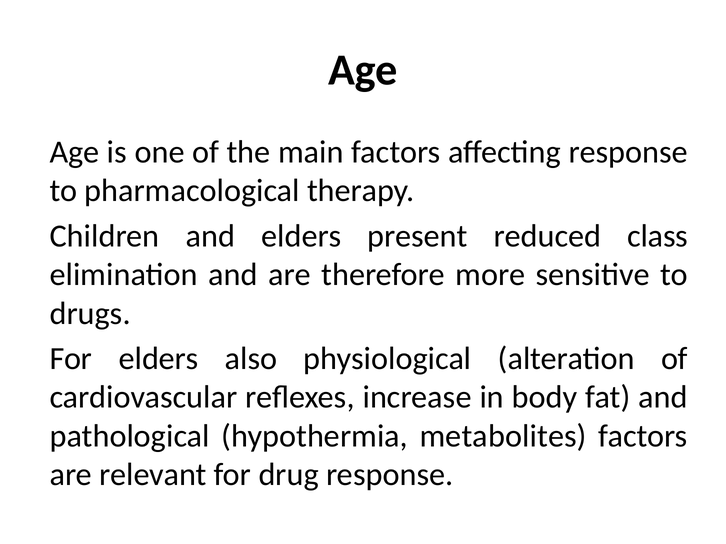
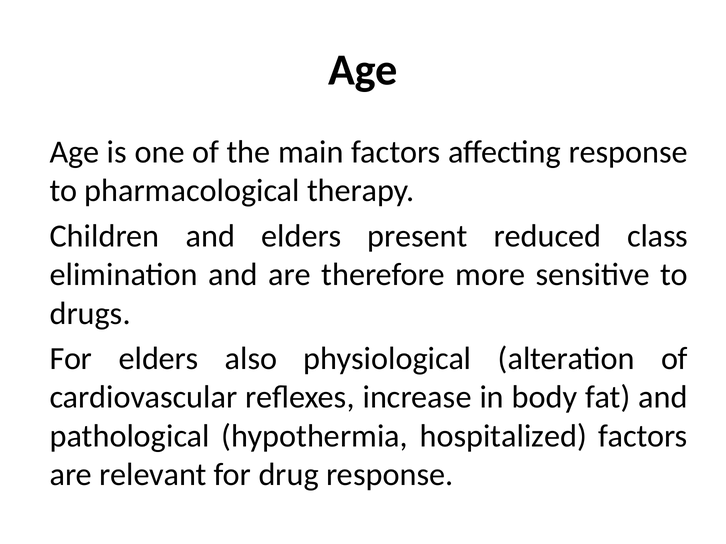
metabolites: metabolites -> hospitalized
